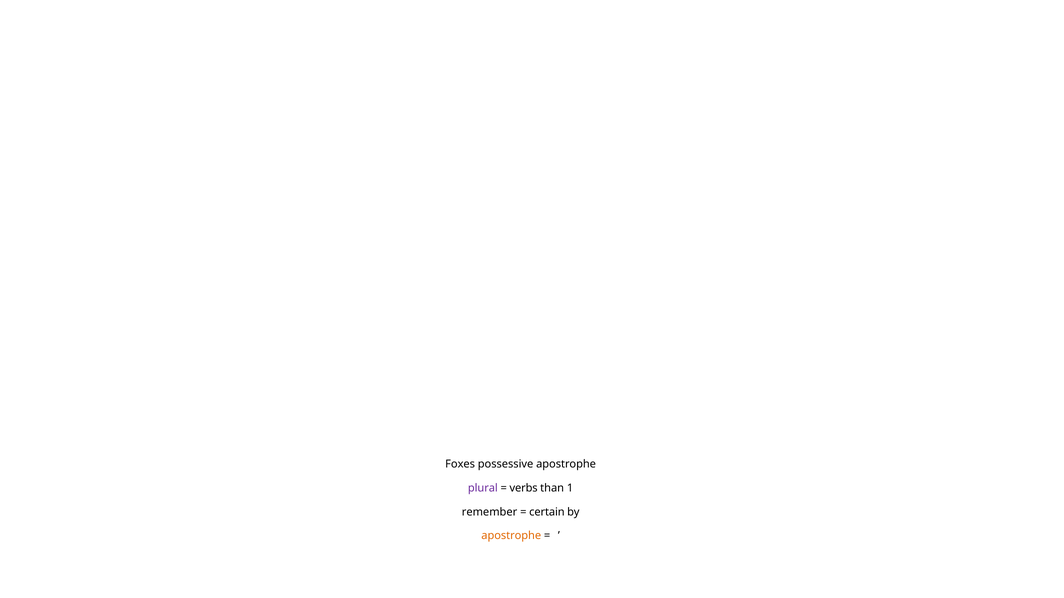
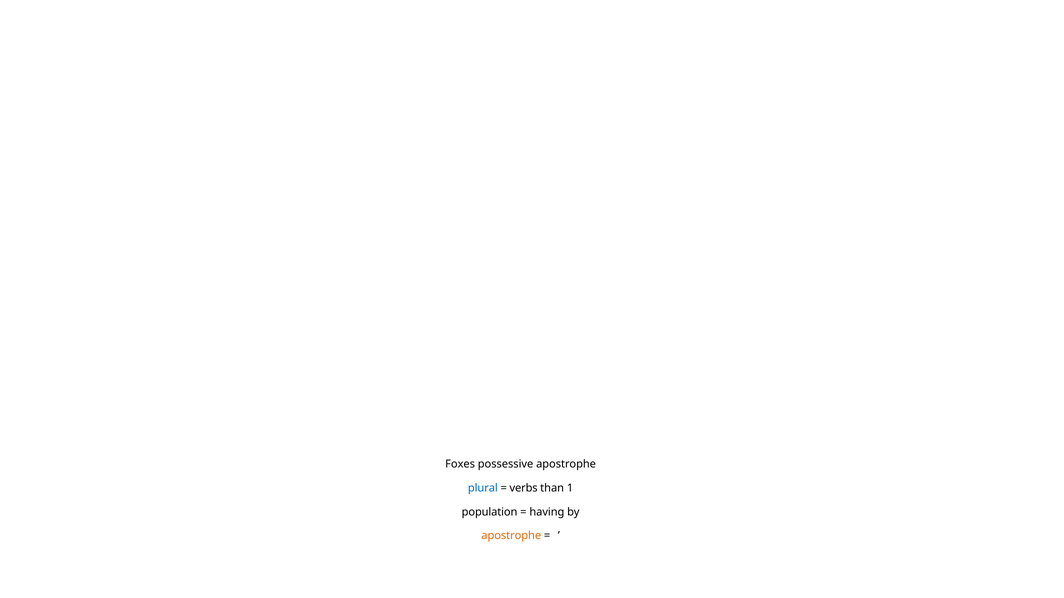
plural colour: purple -> blue
remember: remember -> population
certain: certain -> having
